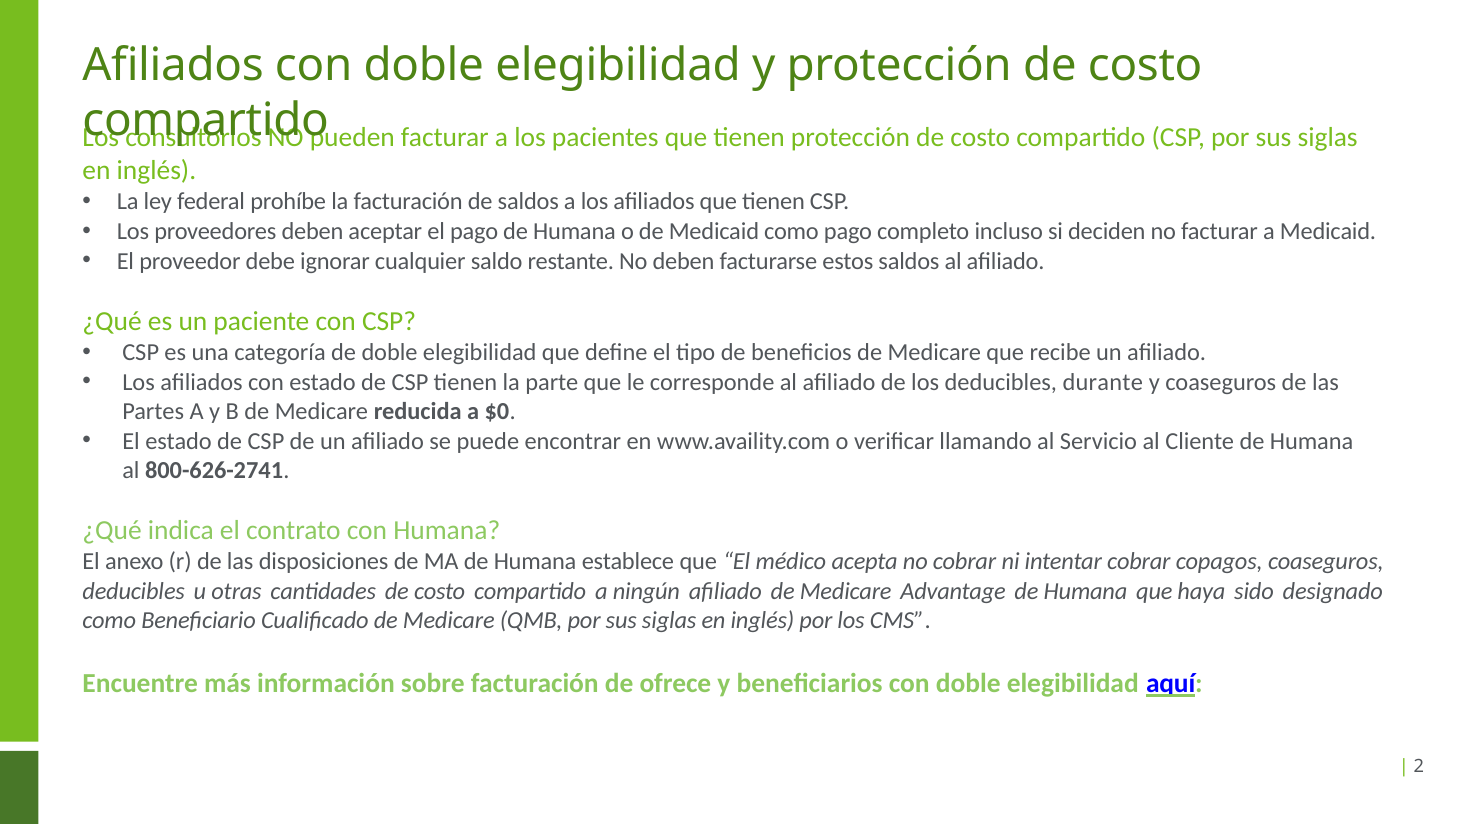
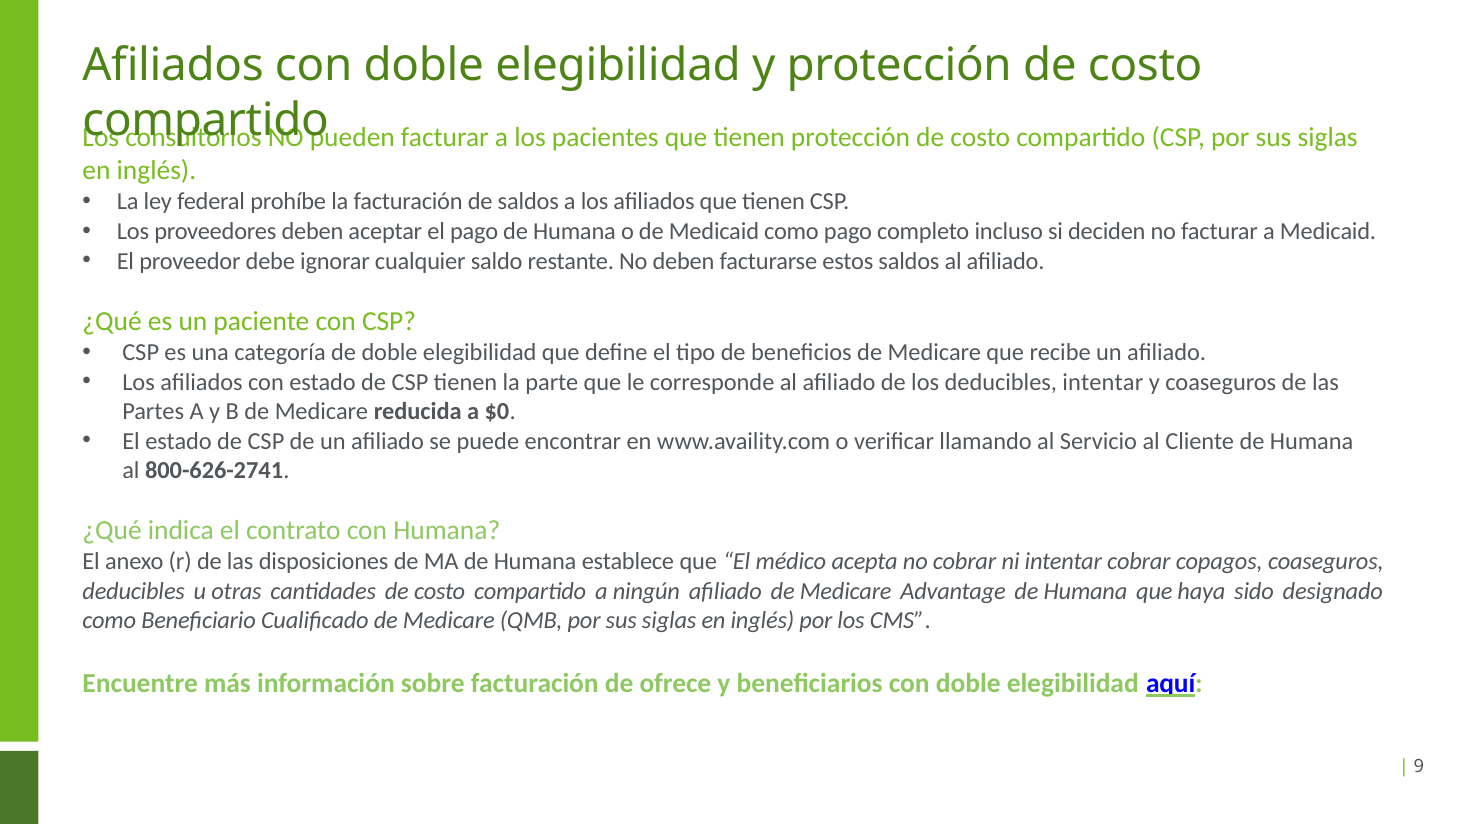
deducibles durante: durante -> intentar
2: 2 -> 9
